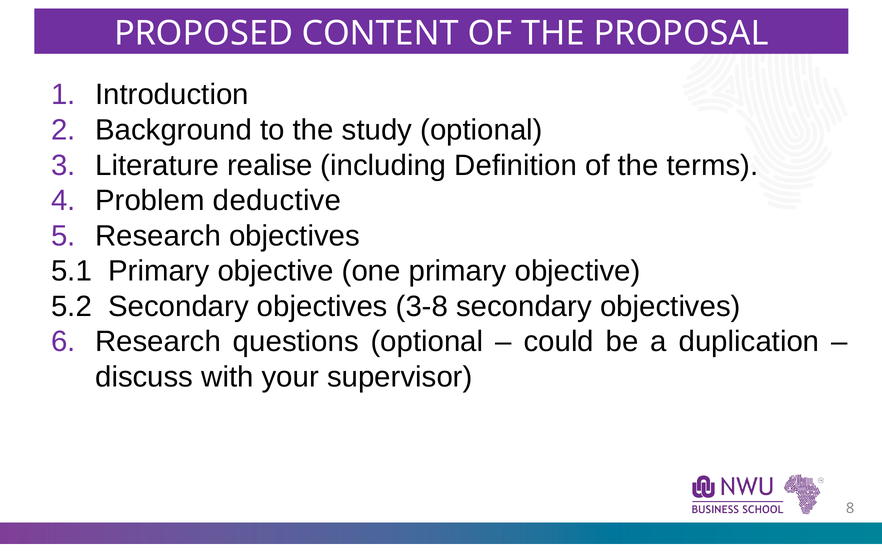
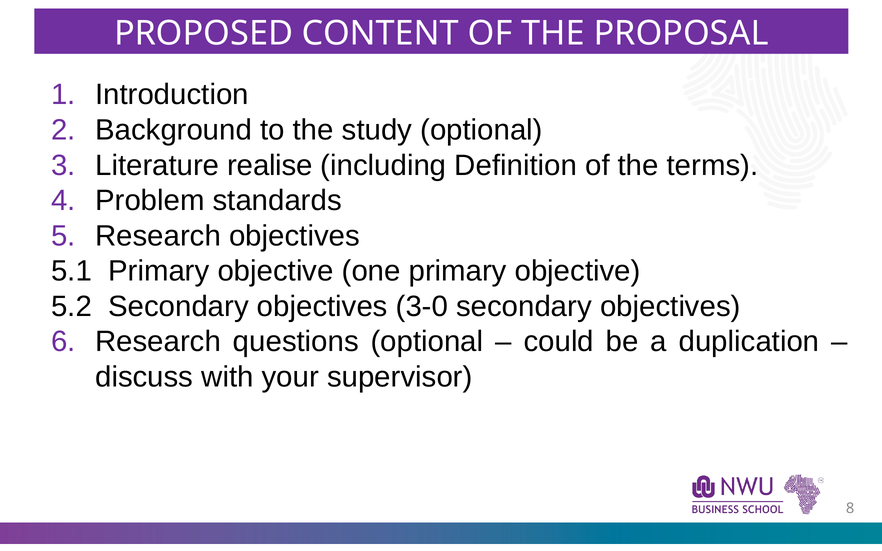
deductive: deductive -> standards
3-8: 3-8 -> 3-0
